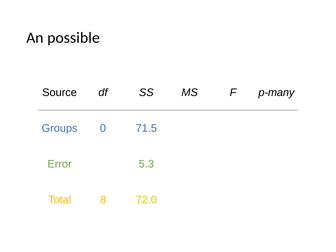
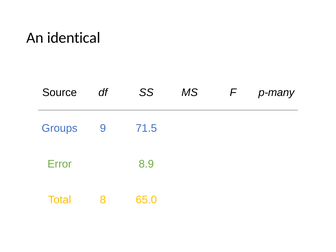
possible: possible -> identical
0: 0 -> 9
5.3: 5.3 -> 8.9
72.0: 72.0 -> 65.0
